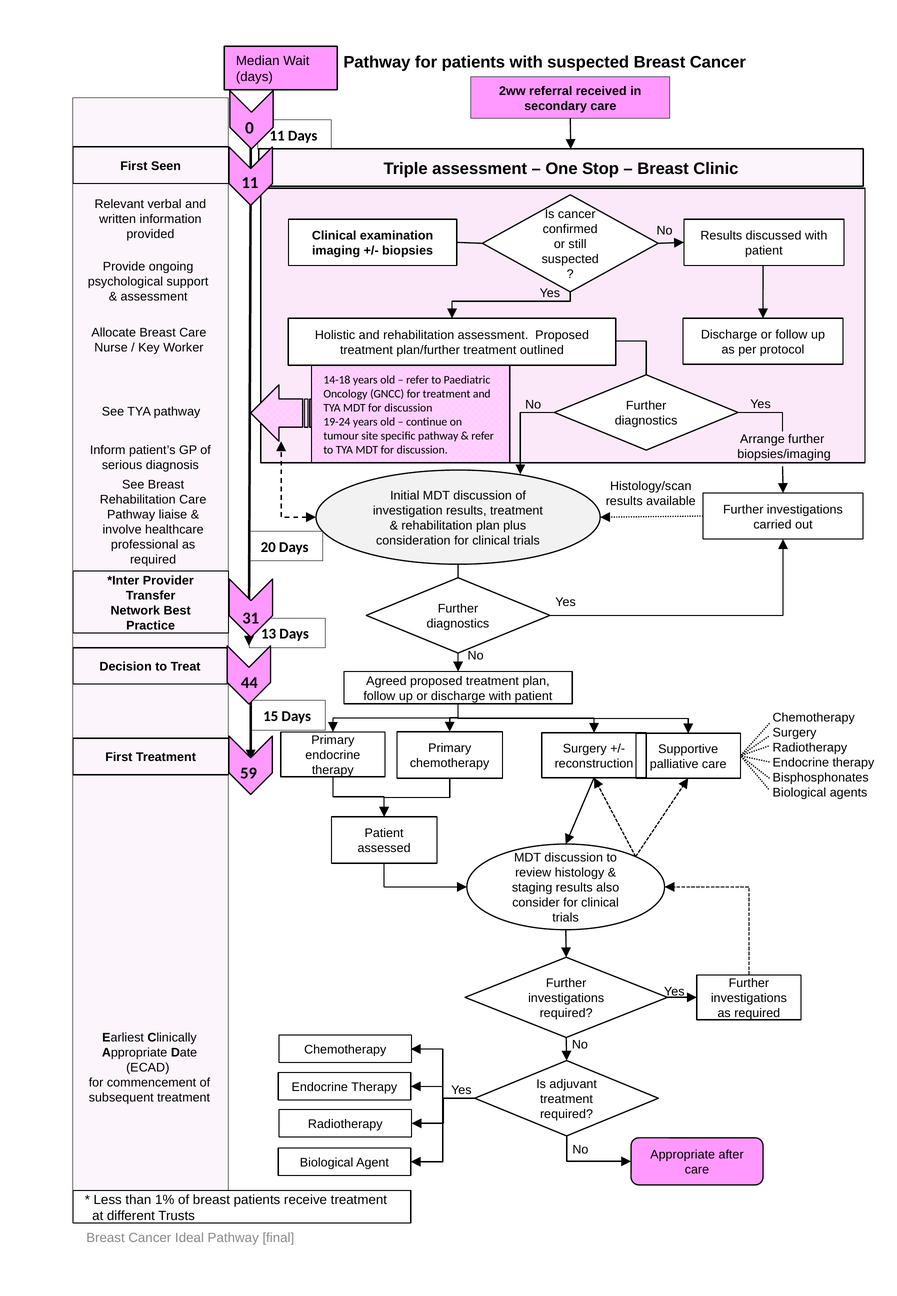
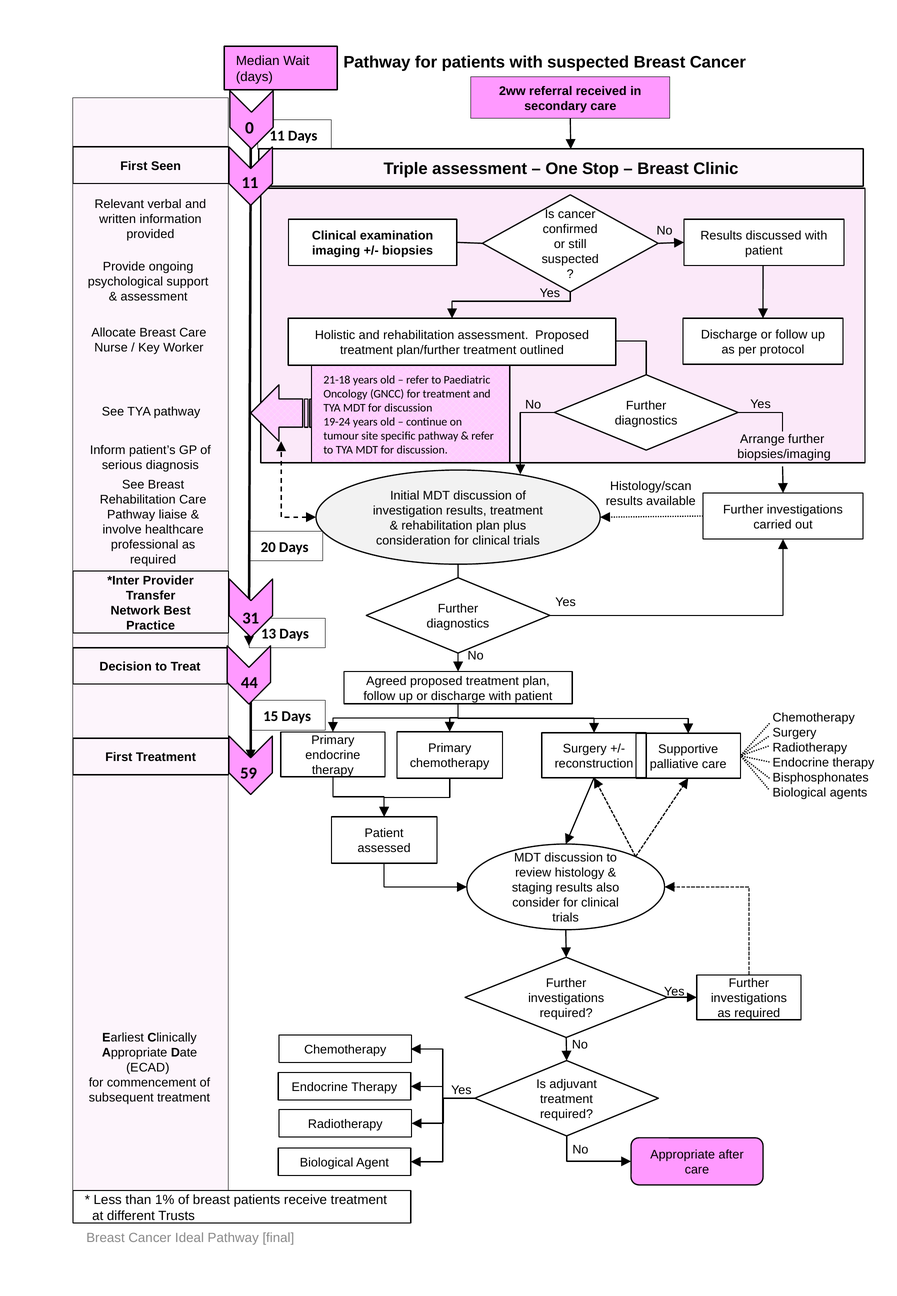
14-18: 14-18 -> 21-18
